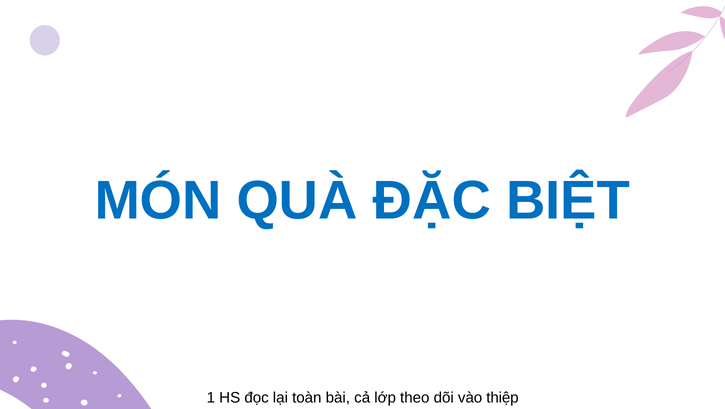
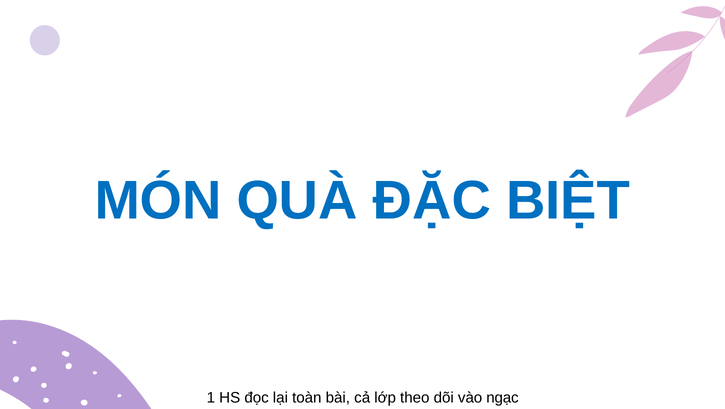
thiệp: thiệp -> ngạc
